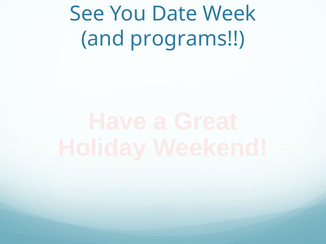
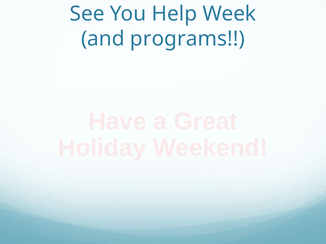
Date: Date -> Help
